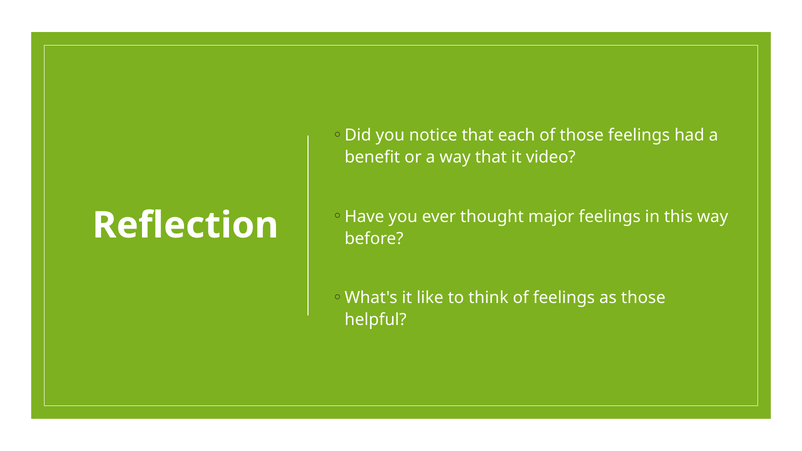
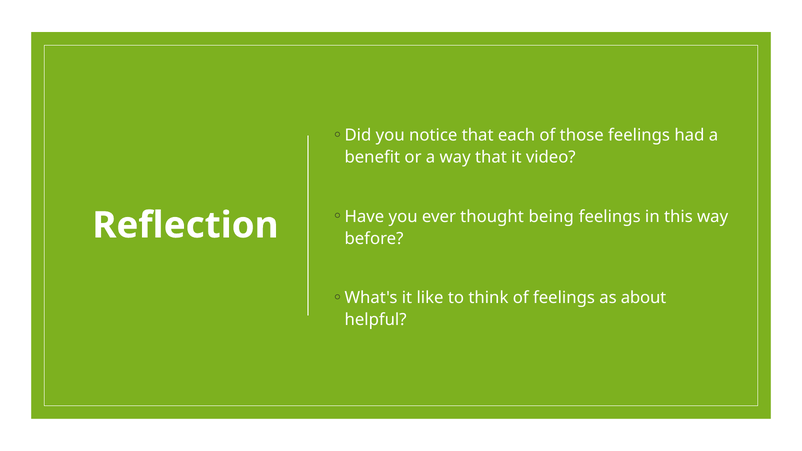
major: major -> being
as those: those -> about
